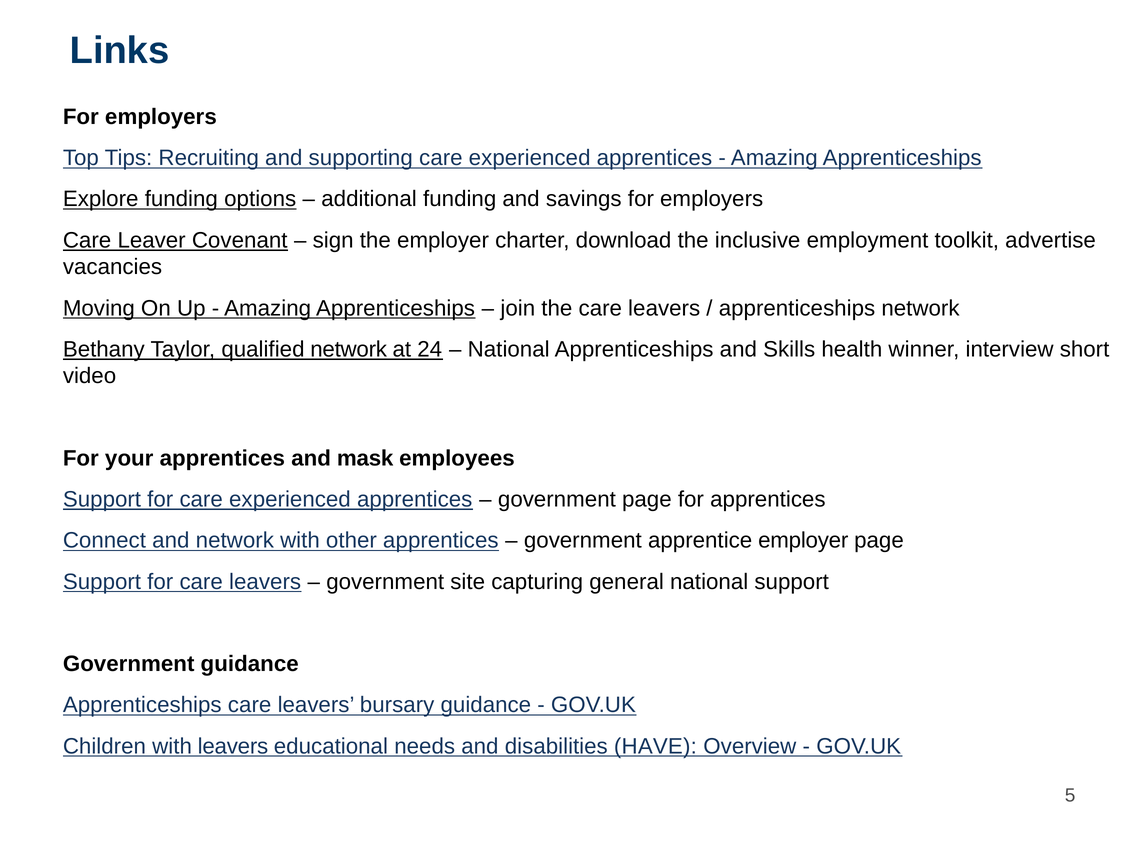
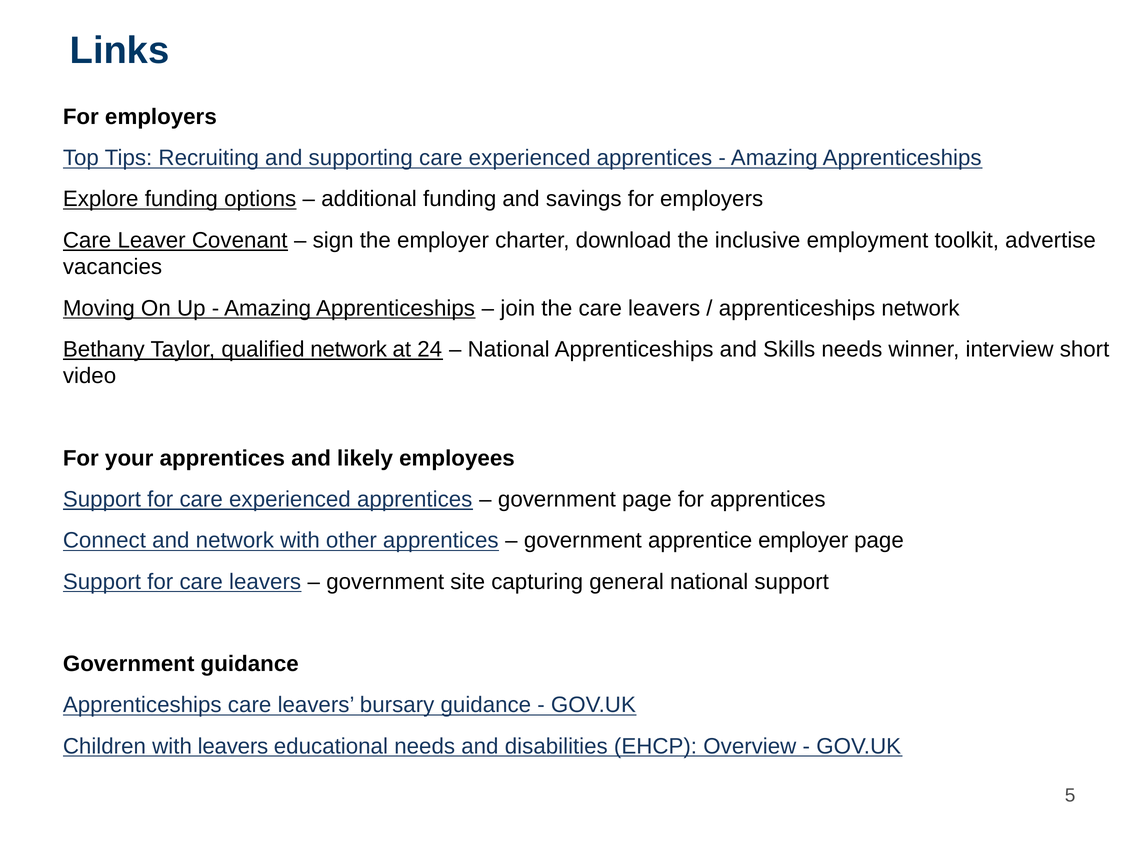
Skills health: health -> needs
mask: mask -> likely
HAVE: HAVE -> EHCP
